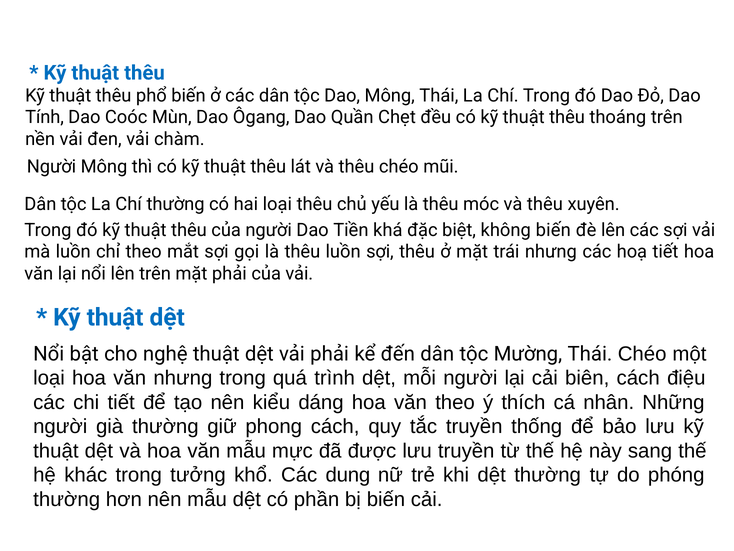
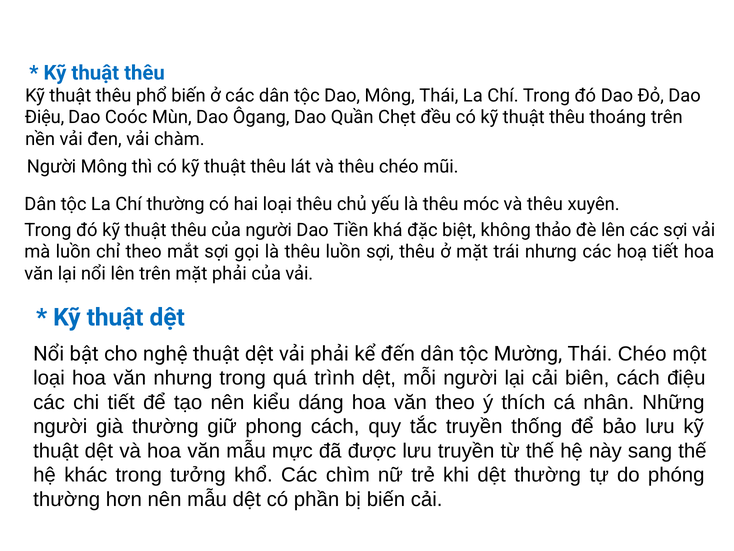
Tính at (45, 117): Tính -> Điệu
không biến: biến -> thảo
dung: dung -> chìm
